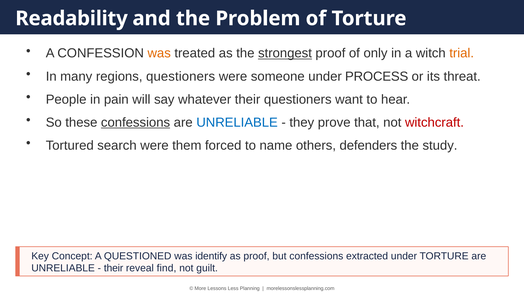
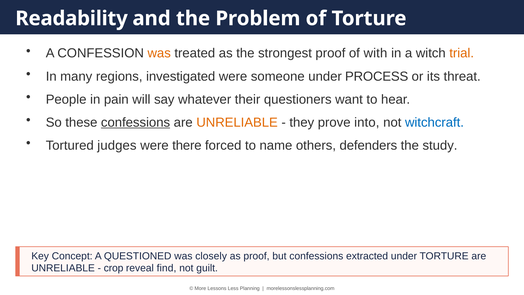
strongest underline: present -> none
only: only -> with
regions questioners: questioners -> investigated
UNRELIABLE at (237, 122) colour: blue -> orange
that: that -> into
witchcraft colour: red -> blue
search: search -> judges
them: them -> there
identify: identify -> closely
their at (114, 268): their -> crop
